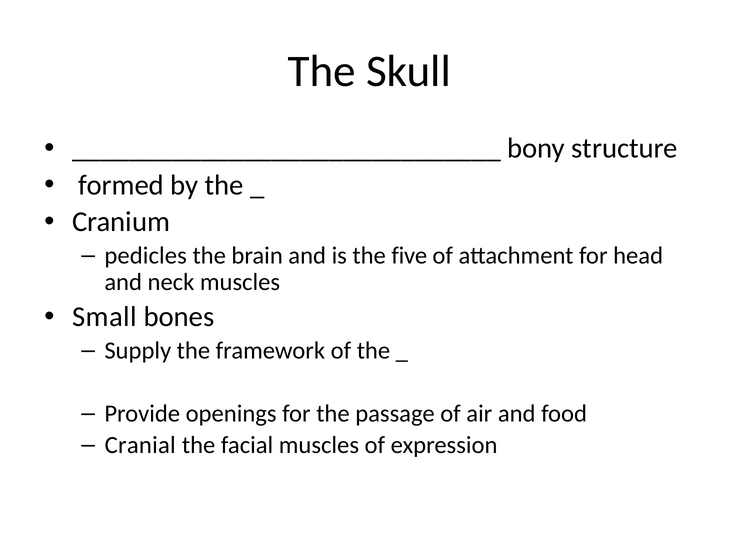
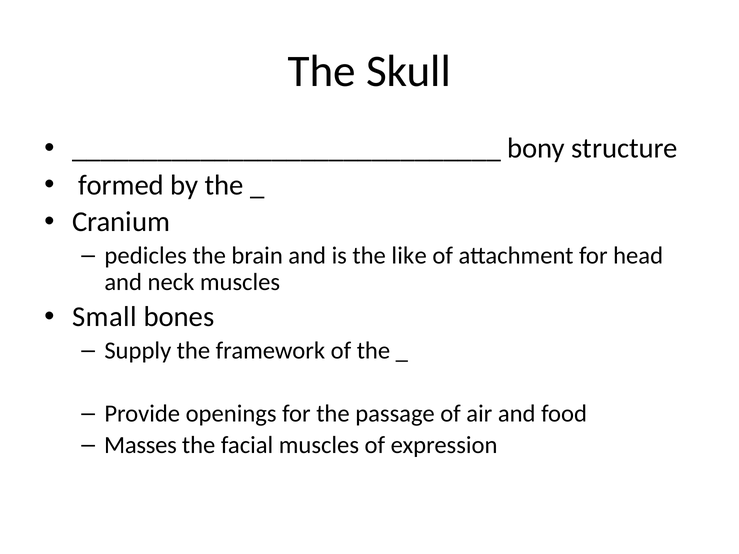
five: five -> like
Cranial: Cranial -> Masses
